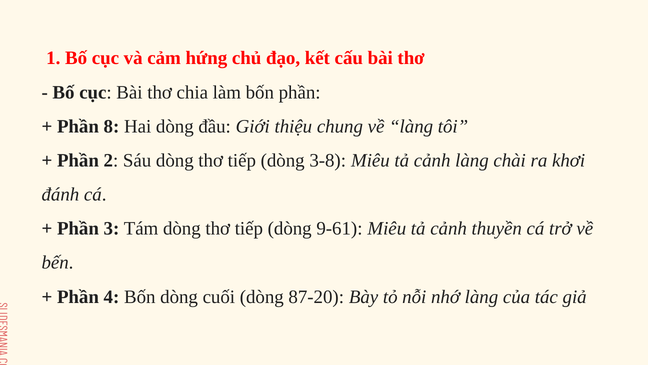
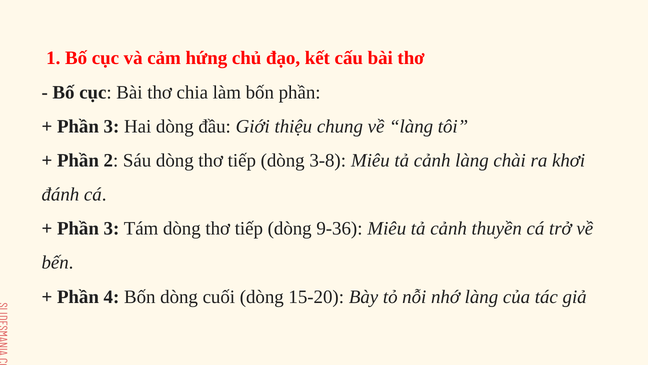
8 at (111, 126): 8 -> 3
9-61: 9-61 -> 9-36
87-20: 87-20 -> 15-20
